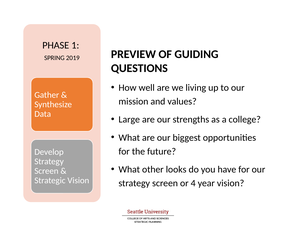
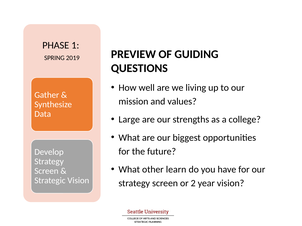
looks: looks -> learn
4: 4 -> 2
